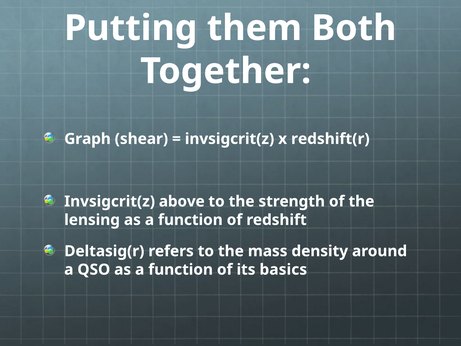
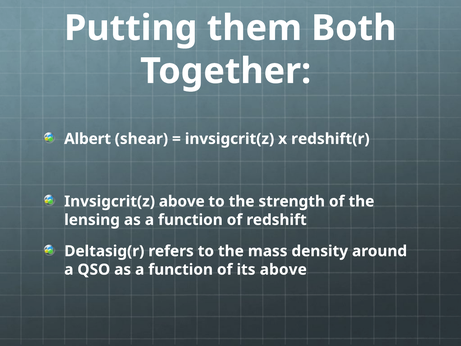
Graph: Graph -> Albert
its basics: basics -> above
